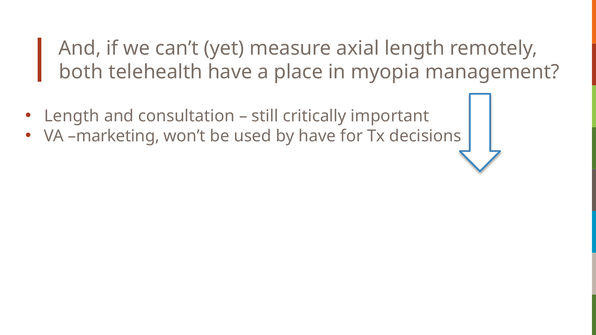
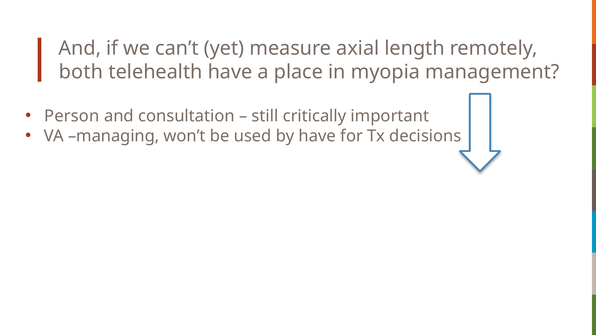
Length at (72, 116): Length -> Person
marketing: marketing -> managing
